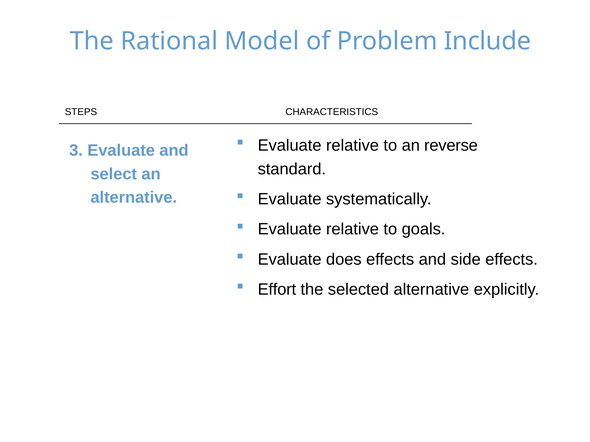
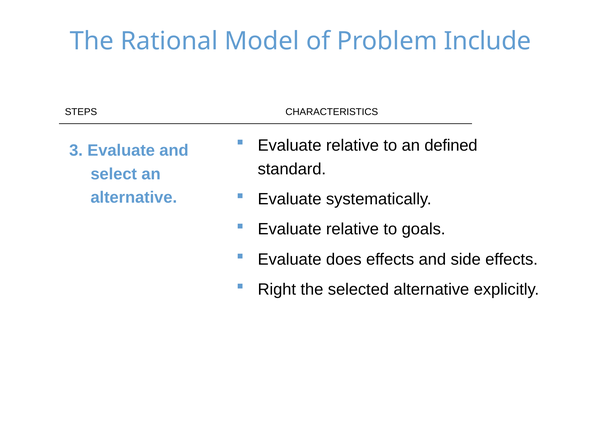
reverse: reverse -> defined
Effort: Effort -> Right
